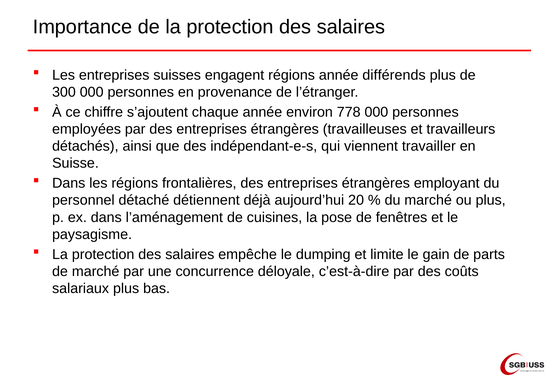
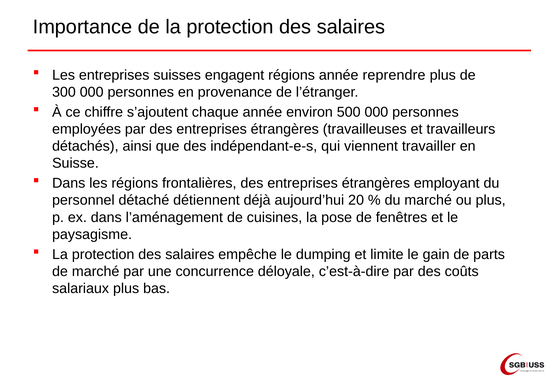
différends: différends -> reprendre
778: 778 -> 500
